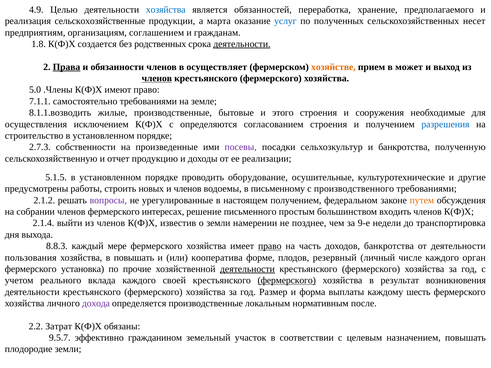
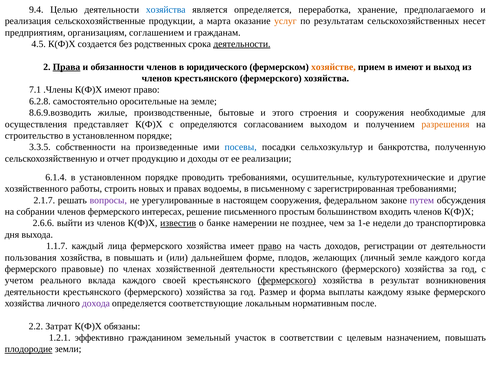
4.9: 4.9 -> 9.4
является обязанностей: обязанностей -> определяется
услуг colour: blue -> orange
полученных: полученных -> результатам
1.8: 1.8 -> 4.5
осуществляет: осуществляет -> юридического
в может: может -> имеют
членов at (157, 78) underline: present -> none
5.0: 5.0 -> 7.1
7.1.1: 7.1.1 -> 6.2.8
самостоятельно требованиями: требованиями -> оросительные
8.1.1.возводить: 8.1.1.возводить -> 8.6.9.возводить
исключением: исключением -> представляет
согласованием строения: строения -> выходом
разрешения colour: blue -> orange
2.7.3: 2.7.3 -> 3.3.5
посевы colour: purple -> blue
5.1.5: 5.1.5 -> 6.1.4
проводить оборудование: оборудование -> требованиями
предусмотрены: предусмотрены -> хозяйственного
и членов: членов -> правах
производственного: производственного -> зарегистрированная
2.1.2: 2.1.2 -> 2.1.7
настоящем получением: получением -> сооружения
путем colour: orange -> purple
2.1.4: 2.1.4 -> 2.6.6
известив underline: none -> present
о земли: земли -> банке
9-е: 9-е -> 1-е
8.8.3: 8.8.3 -> 1.1.7
мере: мере -> лица
доходов банкротства: банкротства -> регистрации
кооператива: кооператива -> дальнейшем
резервный: резервный -> желающих
личный числе: числе -> земле
орган: орган -> когда
установка: установка -> правовые
прочие: прочие -> членах
деятельности at (247, 269) underline: present -> none
шесть: шесть -> языке
определяется производственные: производственные -> соответствующие
9.5.7: 9.5.7 -> 1.2.1
плодородие underline: none -> present
